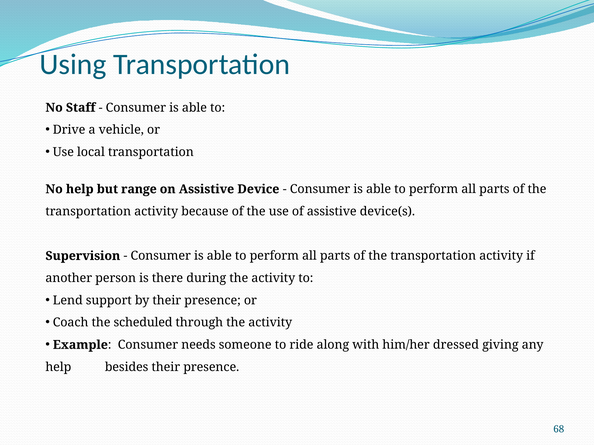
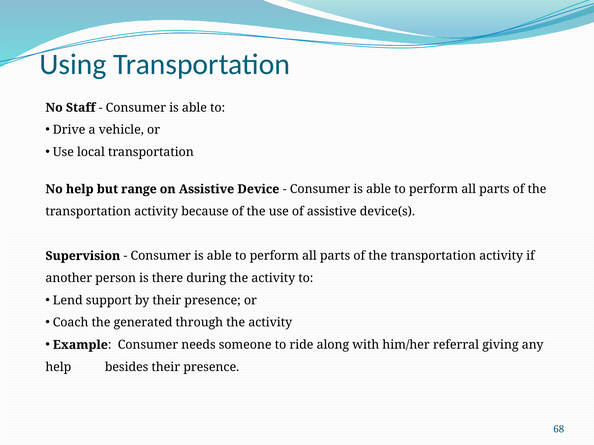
scheduled: scheduled -> generated
dressed: dressed -> referral
